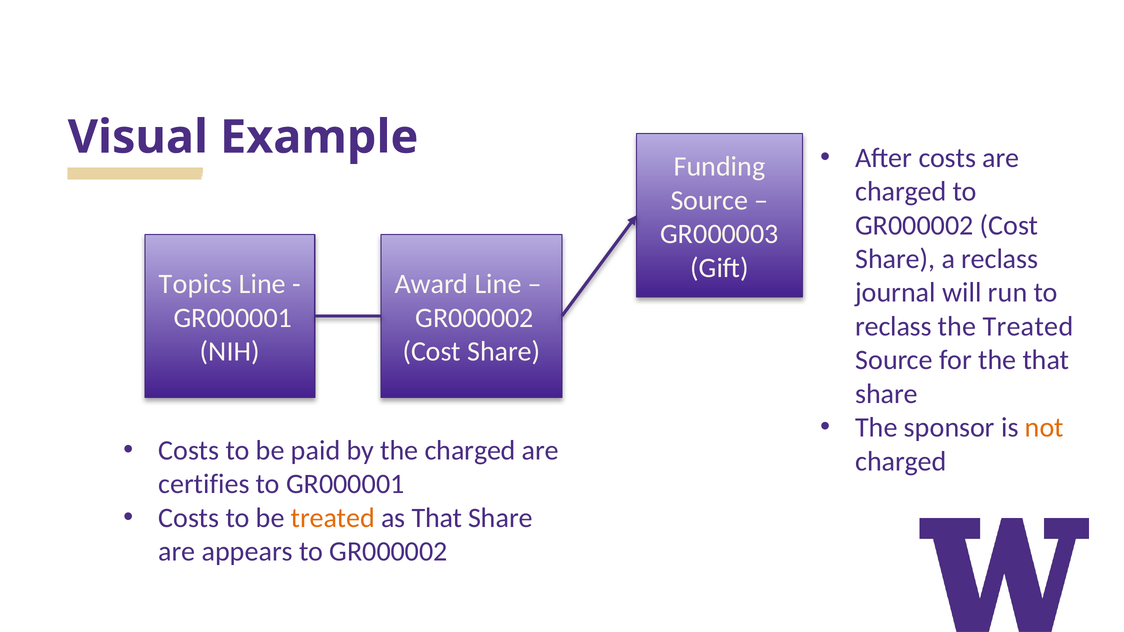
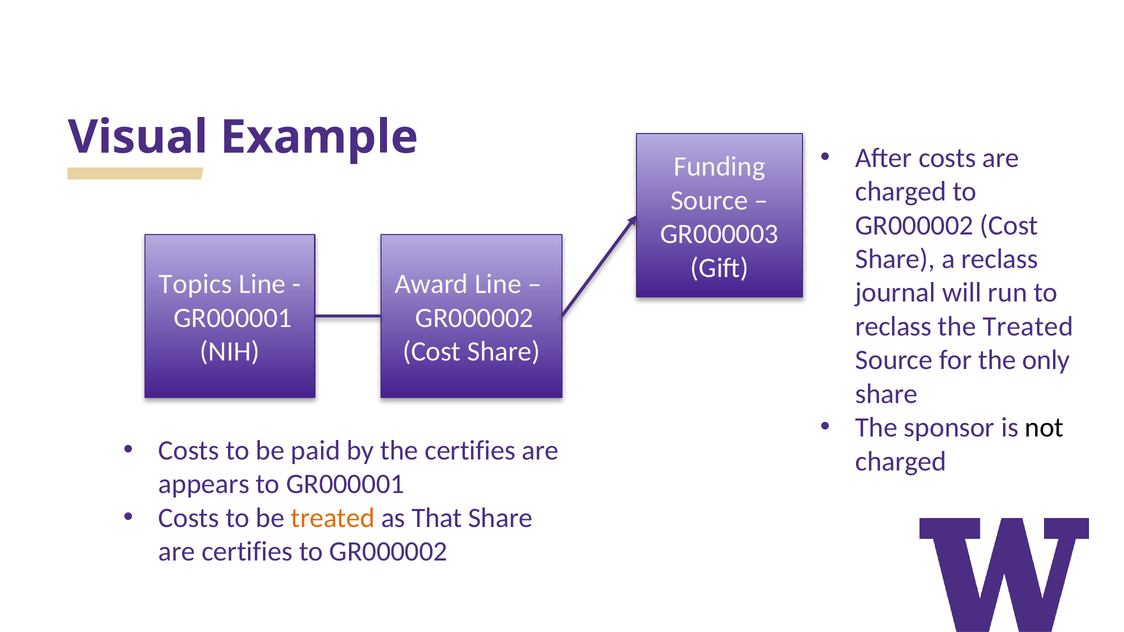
the that: that -> only
not colour: orange -> black
the charged: charged -> certifies
certifies: certifies -> appears
are appears: appears -> certifies
